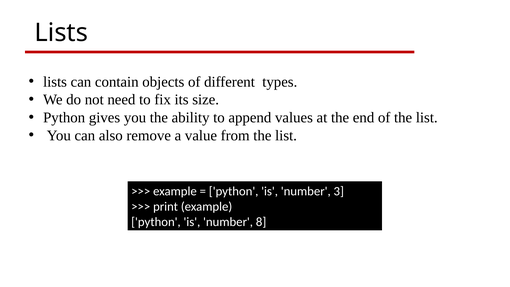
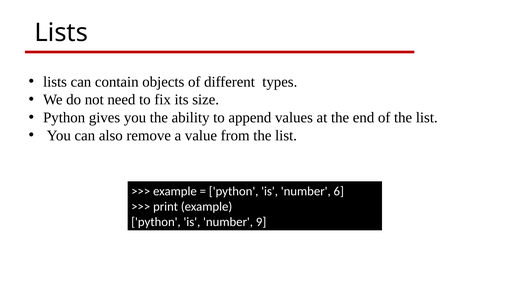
3: 3 -> 6
8: 8 -> 9
